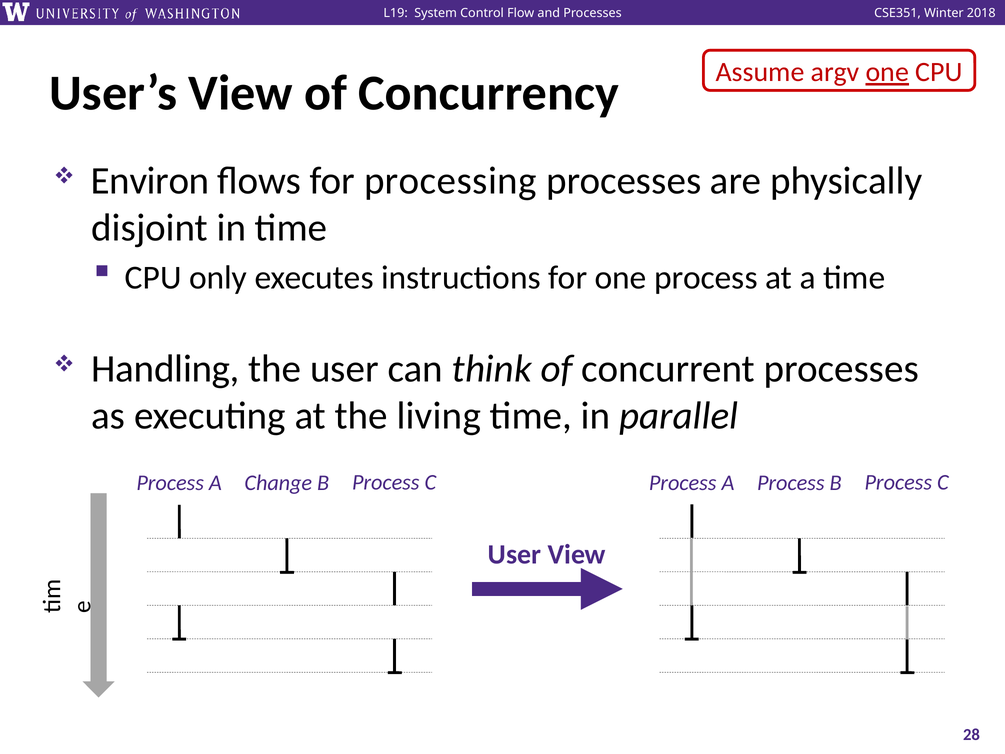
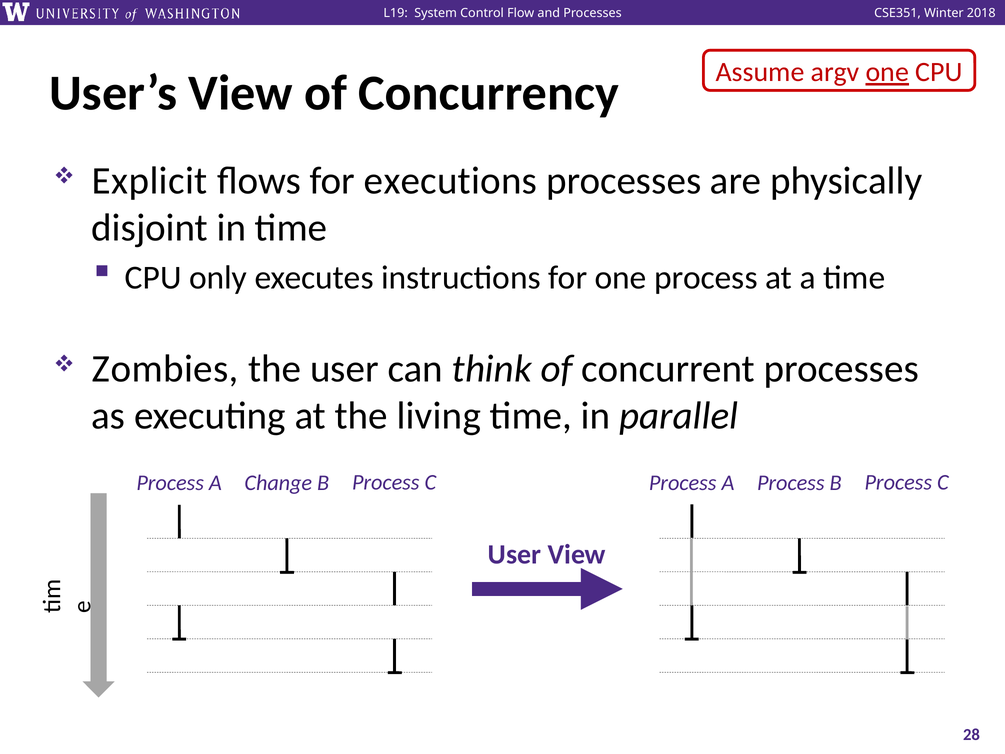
Environ: Environ -> Explicit
processing: processing -> executions
Handling: Handling -> Zombies
